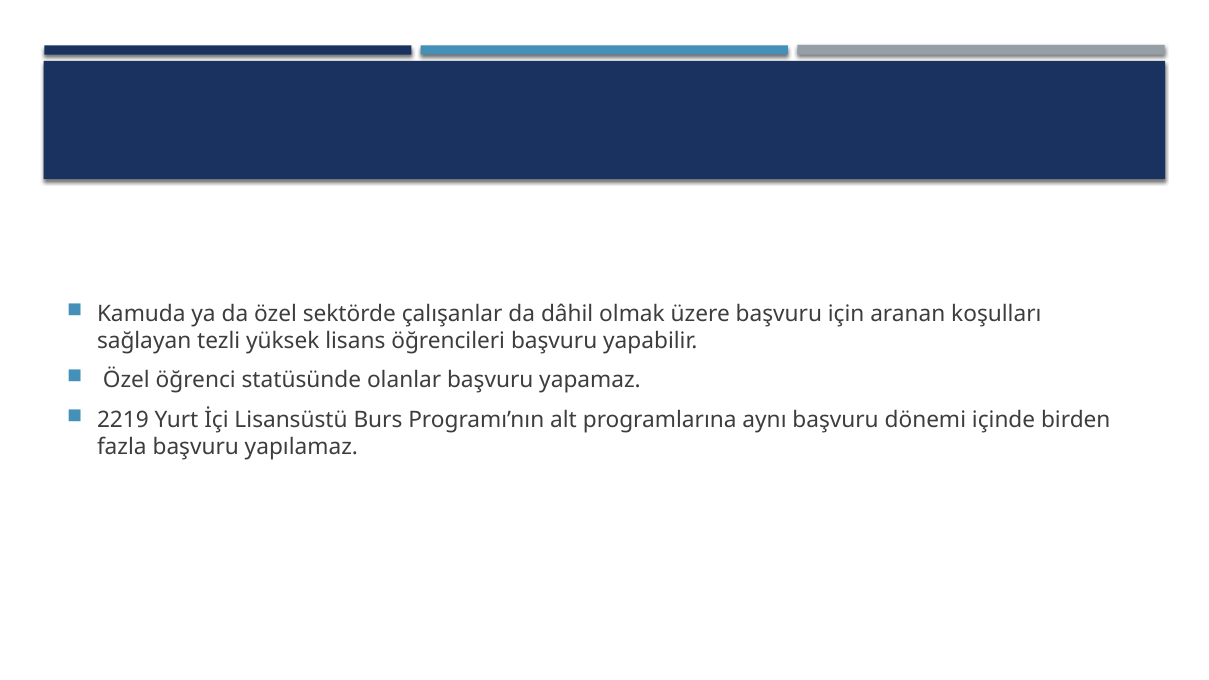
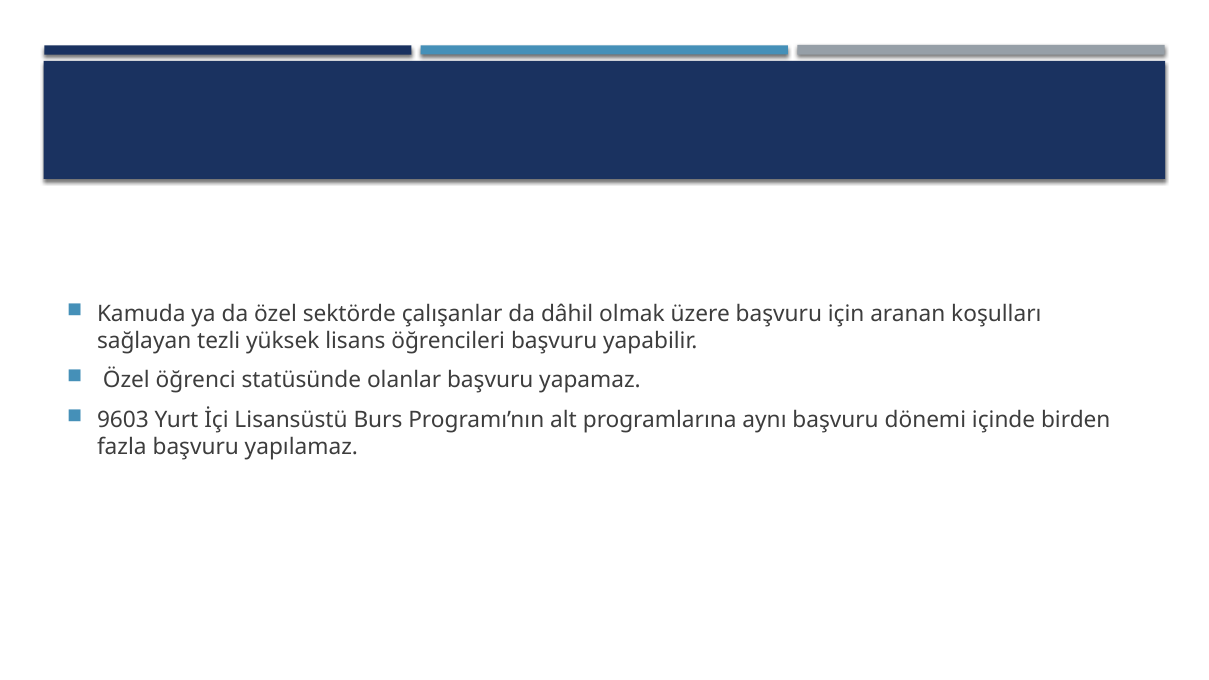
2219: 2219 -> 9603
